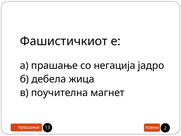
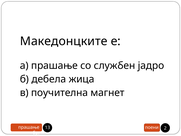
Фашистичкиот: Фашистичкиот -> Македонцките
негација: негација -> службен
